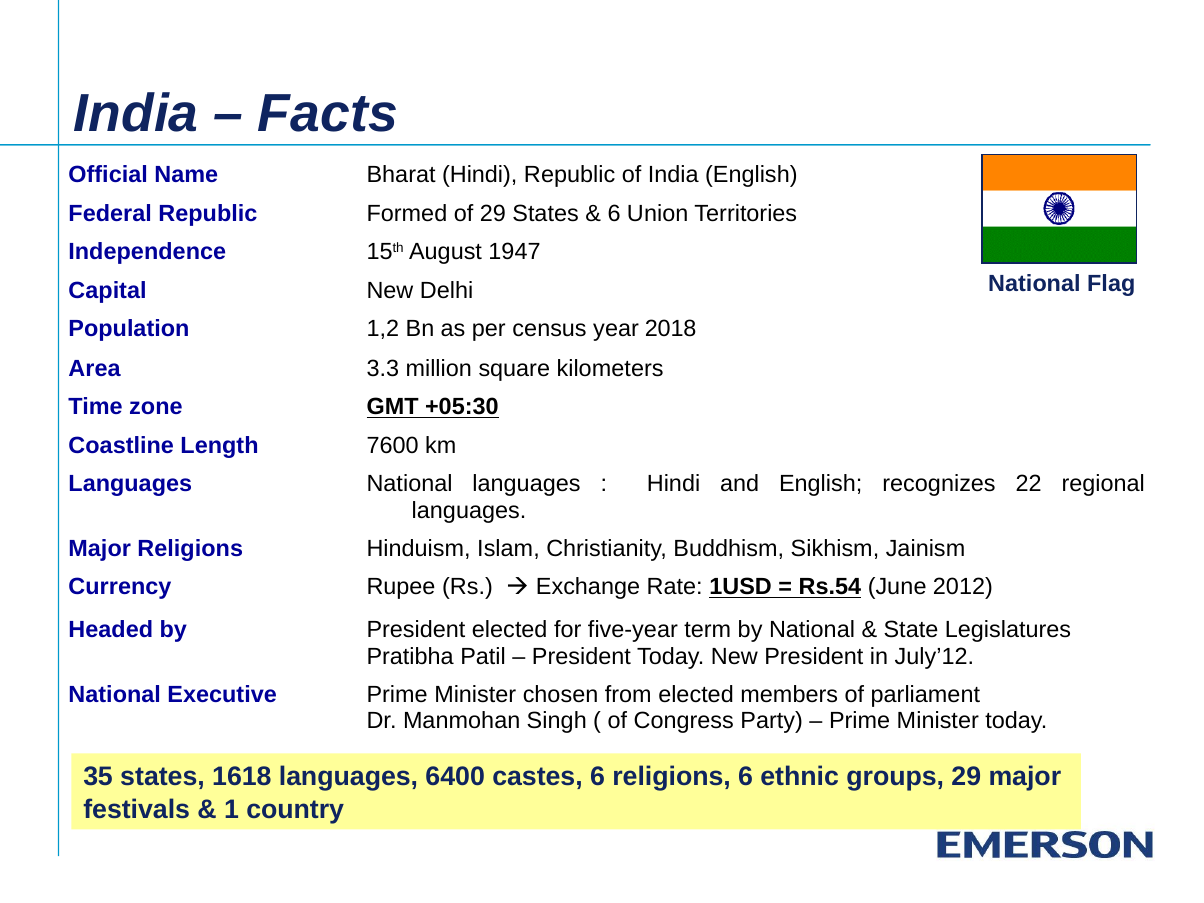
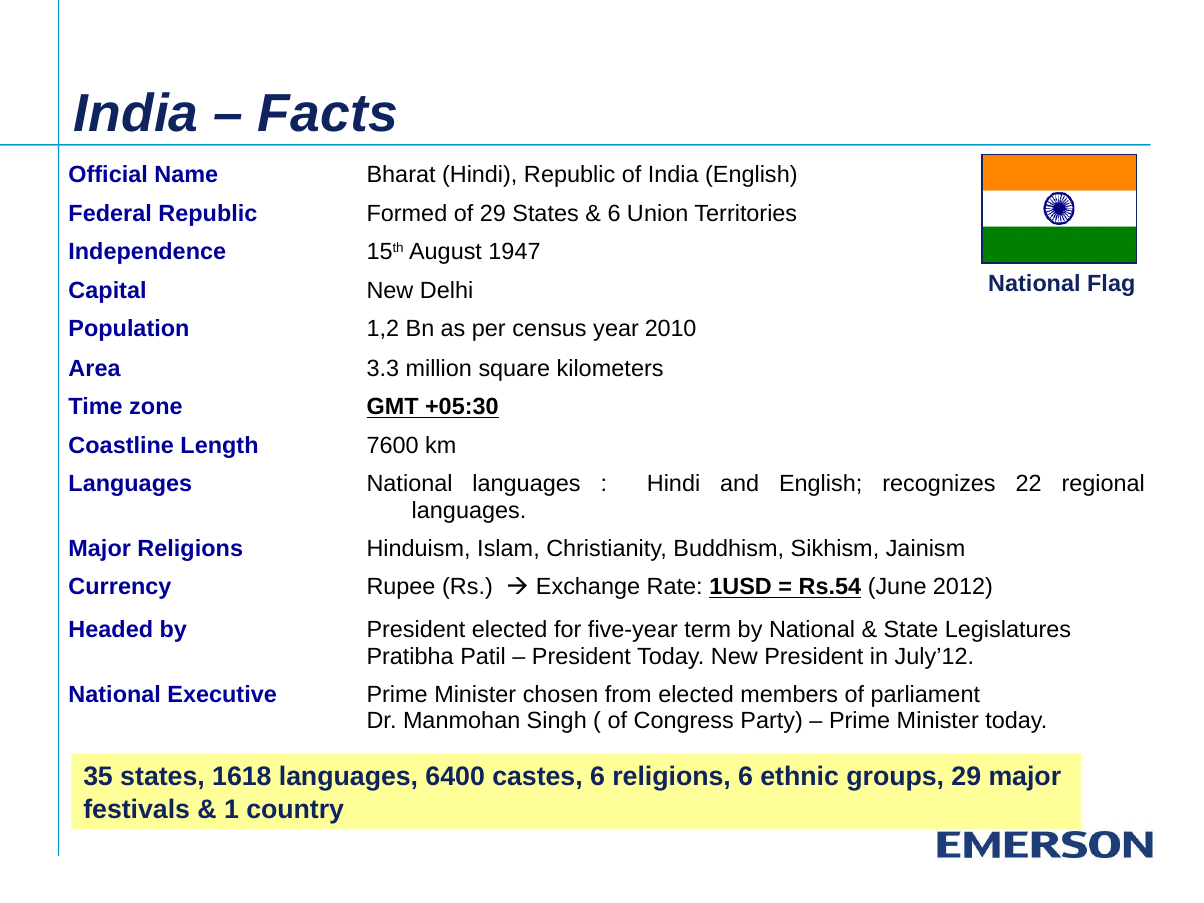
2018: 2018 -> 2010
